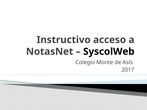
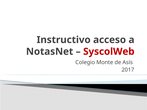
SyscolWeb colour: black -> red
